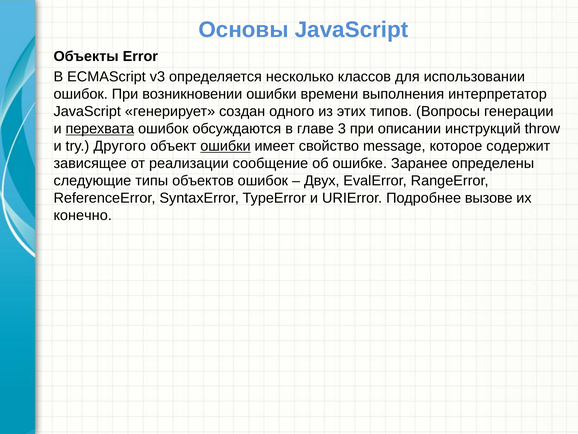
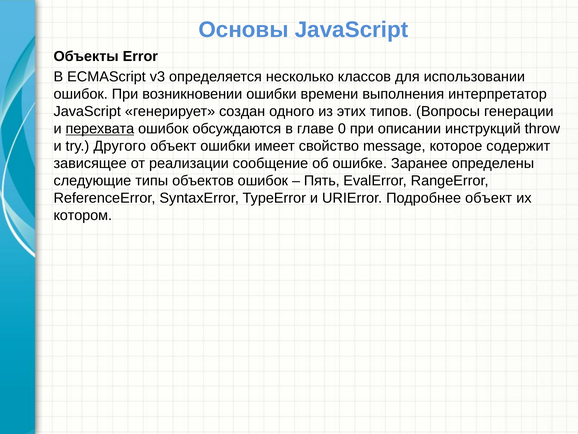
3: 3 -> 0
ошибки at (225, 146) underline: present -> none
Двух: Двух -> Пять
Подробнее вызове: вызове -> объект
конечно: конечно -> котором
